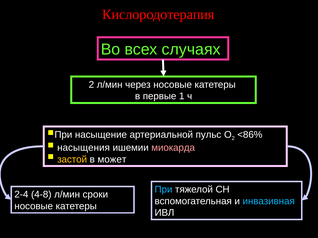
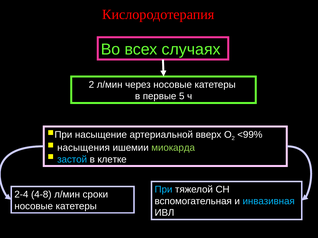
1: 1 -> 5
пульс: пульс -> вверх
<86%: <86% -> <99%
миокарда colour: pink -> light green
застой colour: yellow -> light blue
может: может -> клетке
